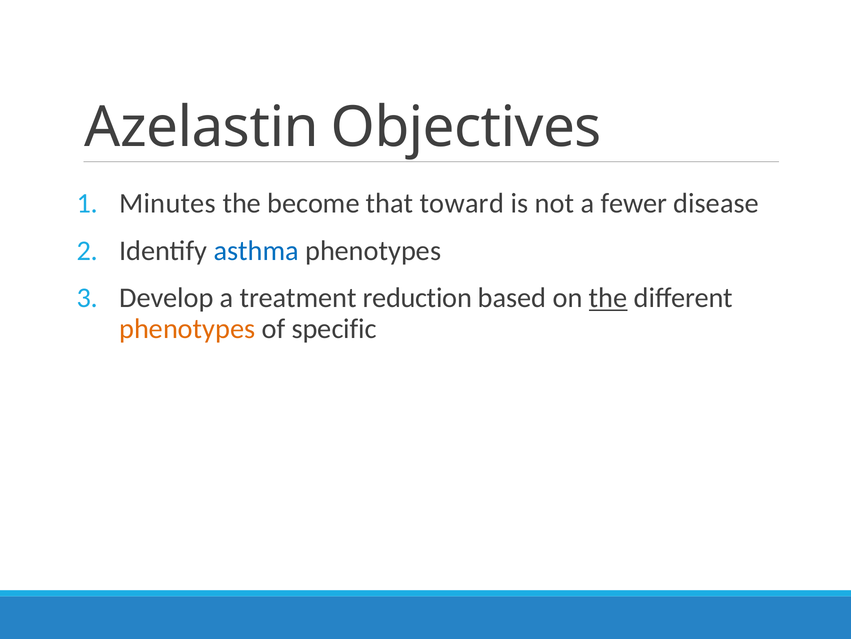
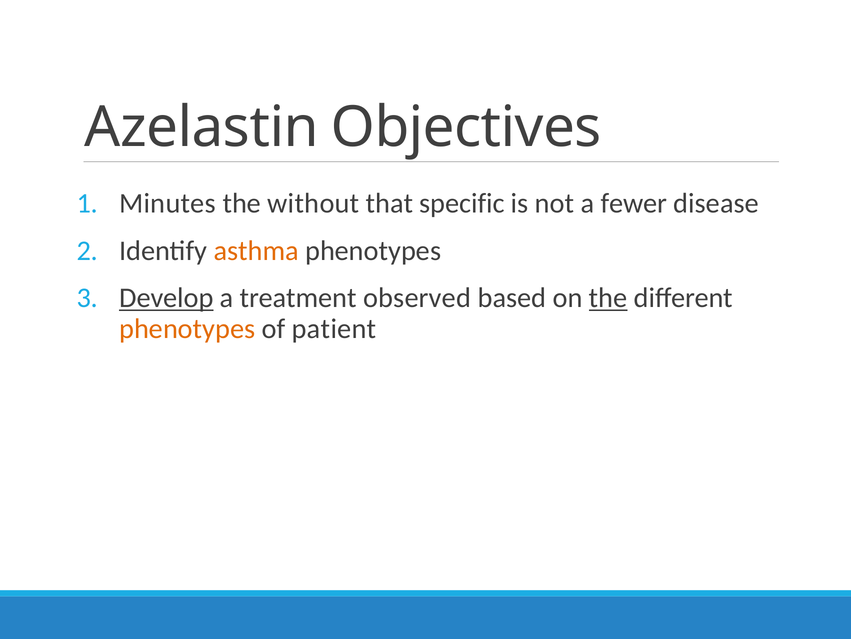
become: become -> without
toward: toward -> specific
asthma colour: blue -> orange
Develop underline: none -> present
reduction: reduction -> observed
specific: specific -> patient
